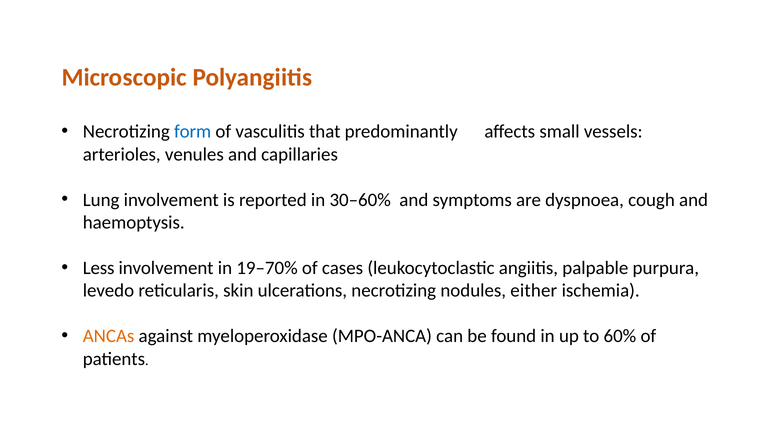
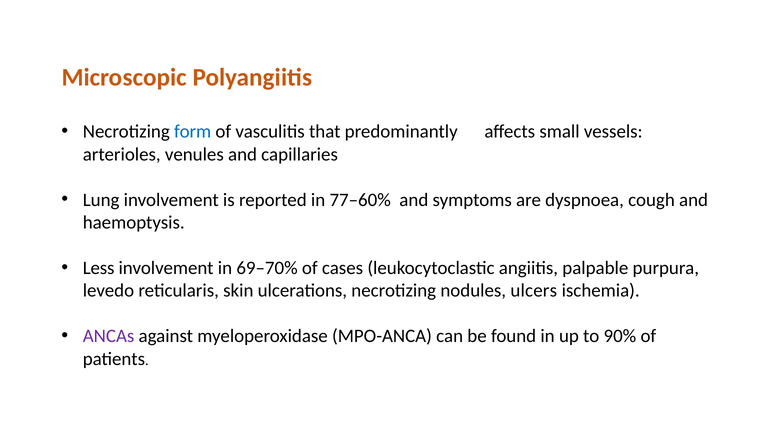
30–60%: 30–60% -> 77–60%
19–70%: 19–70% -> 69–70%
either: either -> ulcers
ANCAs colour: orange -> purple
60%: 60% -> 90%
